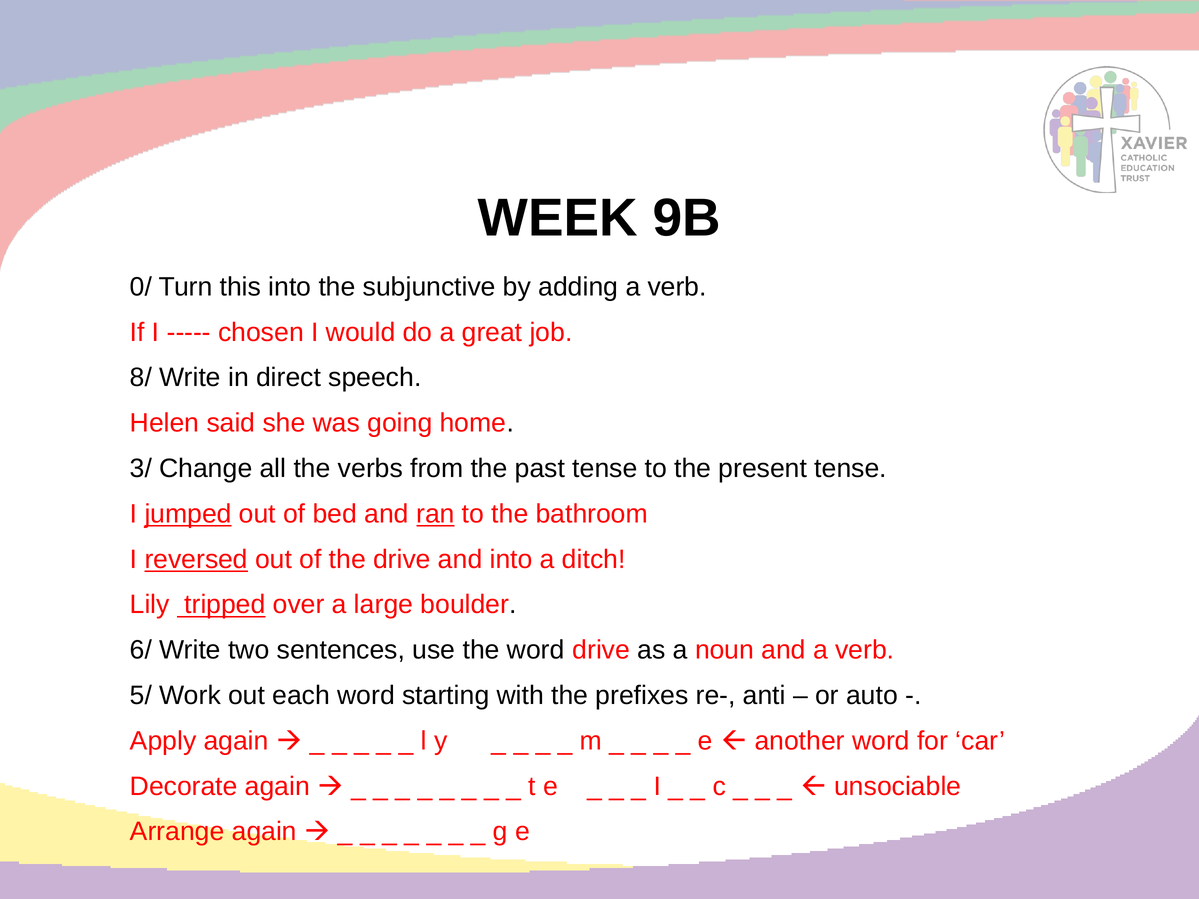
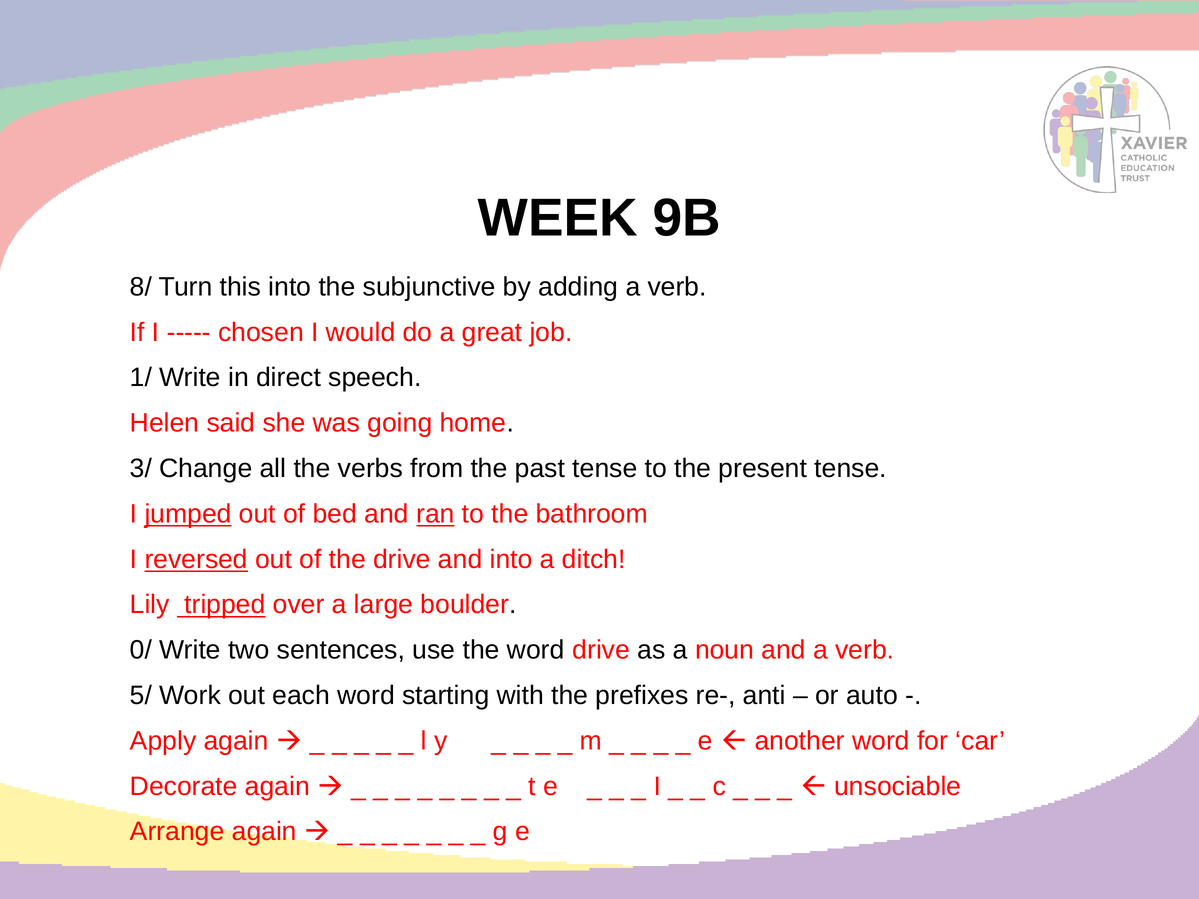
0/: 0/ -> 8/
8/: 8/ -> 1/
6/: 6/ -> 0/
